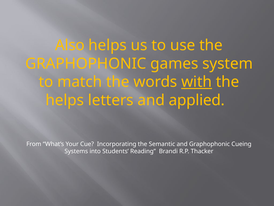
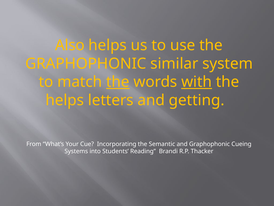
games: games -> similar
the at (118, 82) underline: none -> present
applied: applied -> getting
